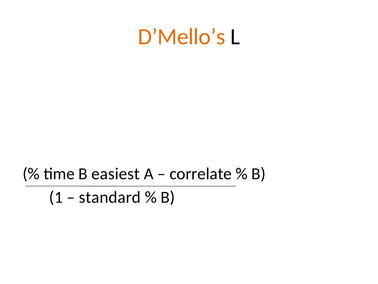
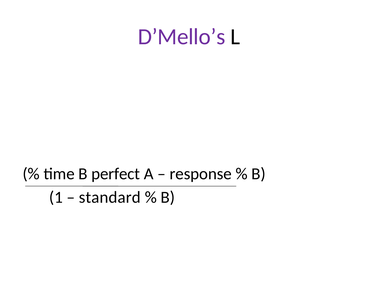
D’Mello’s colour: orange -> purple
easiest: easiest -> perfect
correlate: correlate -> response
